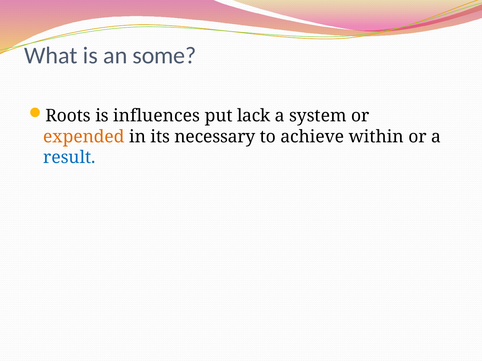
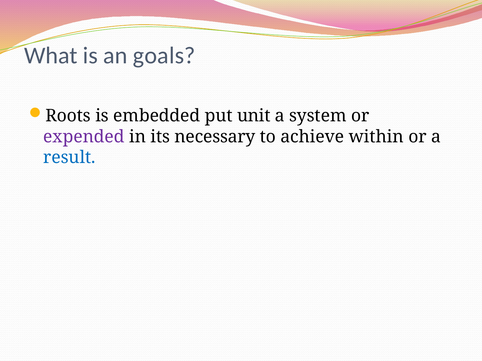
some: some -> goals
influences: influences -> embedded
lack: lack -> unit
expended colour: orange -> purple
